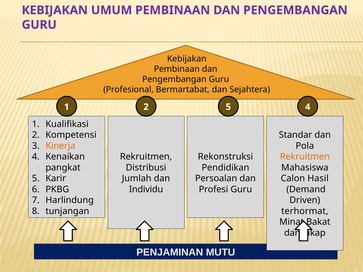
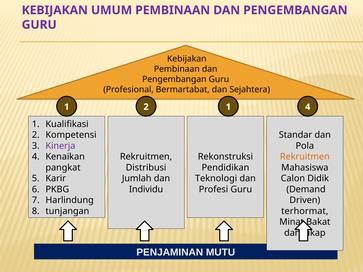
2 5: 5 -> 1
Kinerja colour: orange -> purple
Persoalan: Persoalan -> Teknologi
Hasil: Hasil -> Didik
